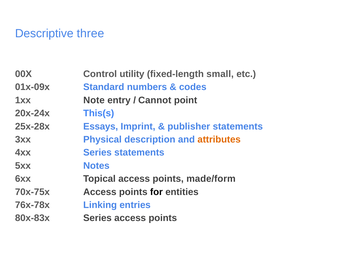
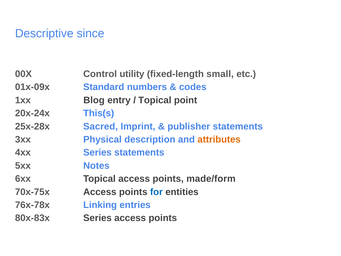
three: three -> since
Note: Note -> Blog
Cannot at (155, 100): Cannot -> Topical
Essays: Essays -> Sacred
for colour: black -> blue
